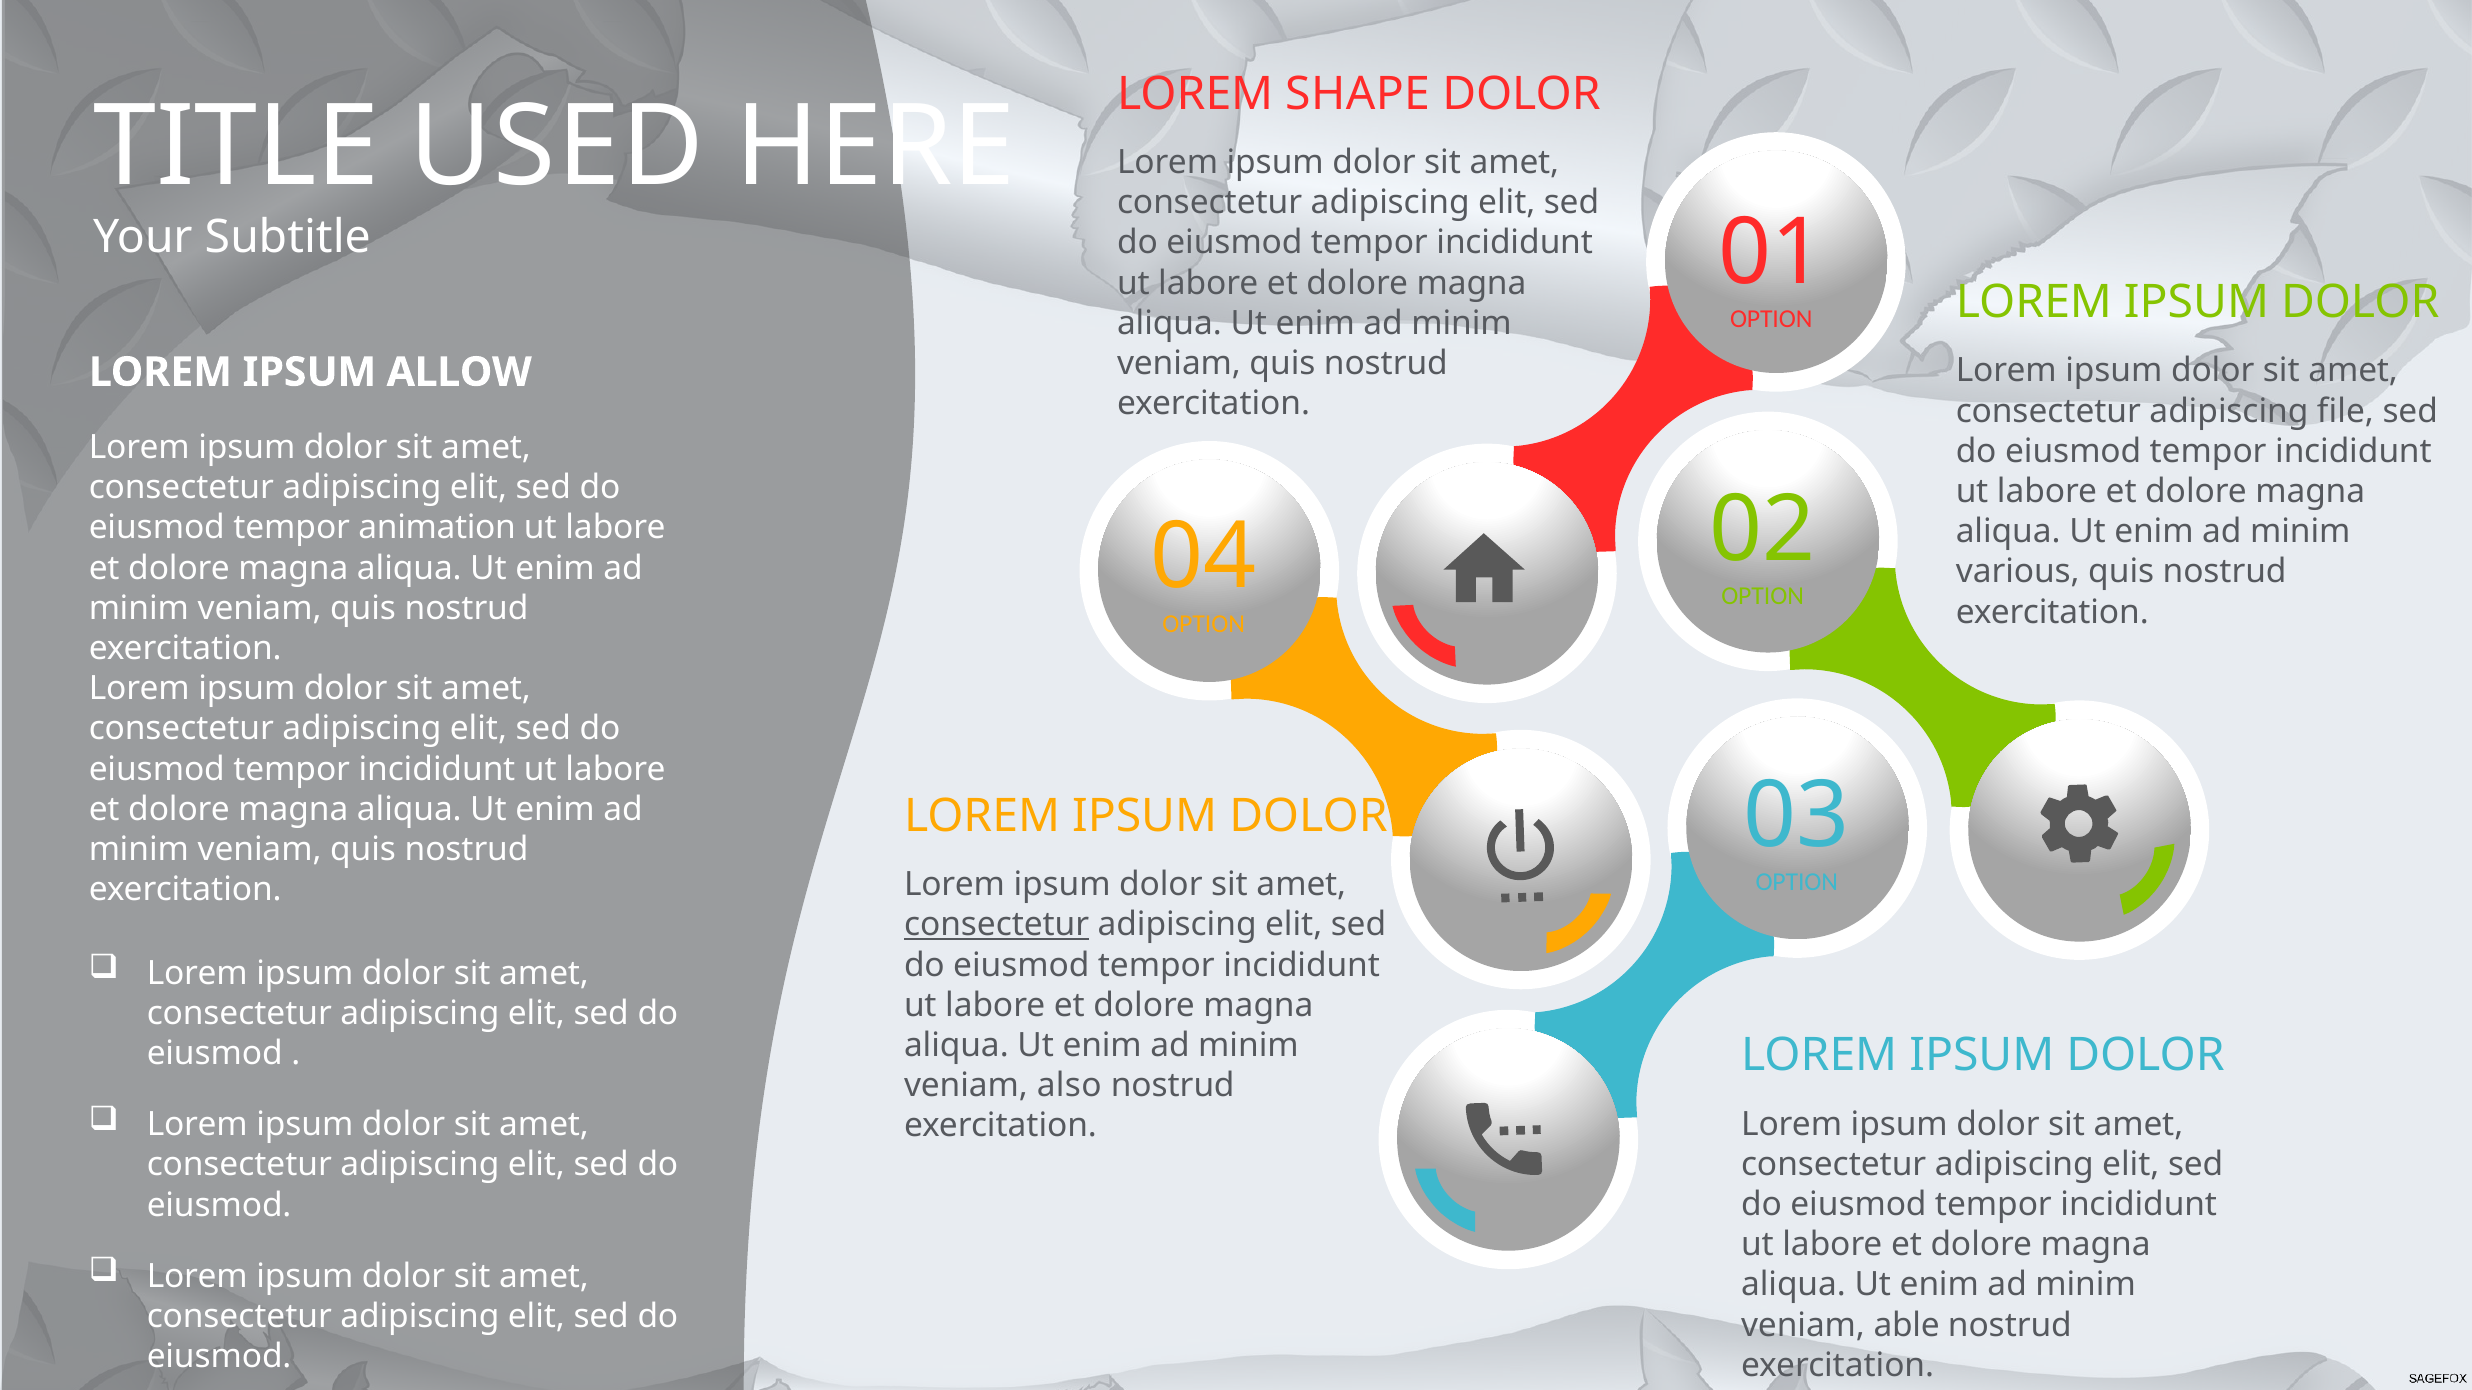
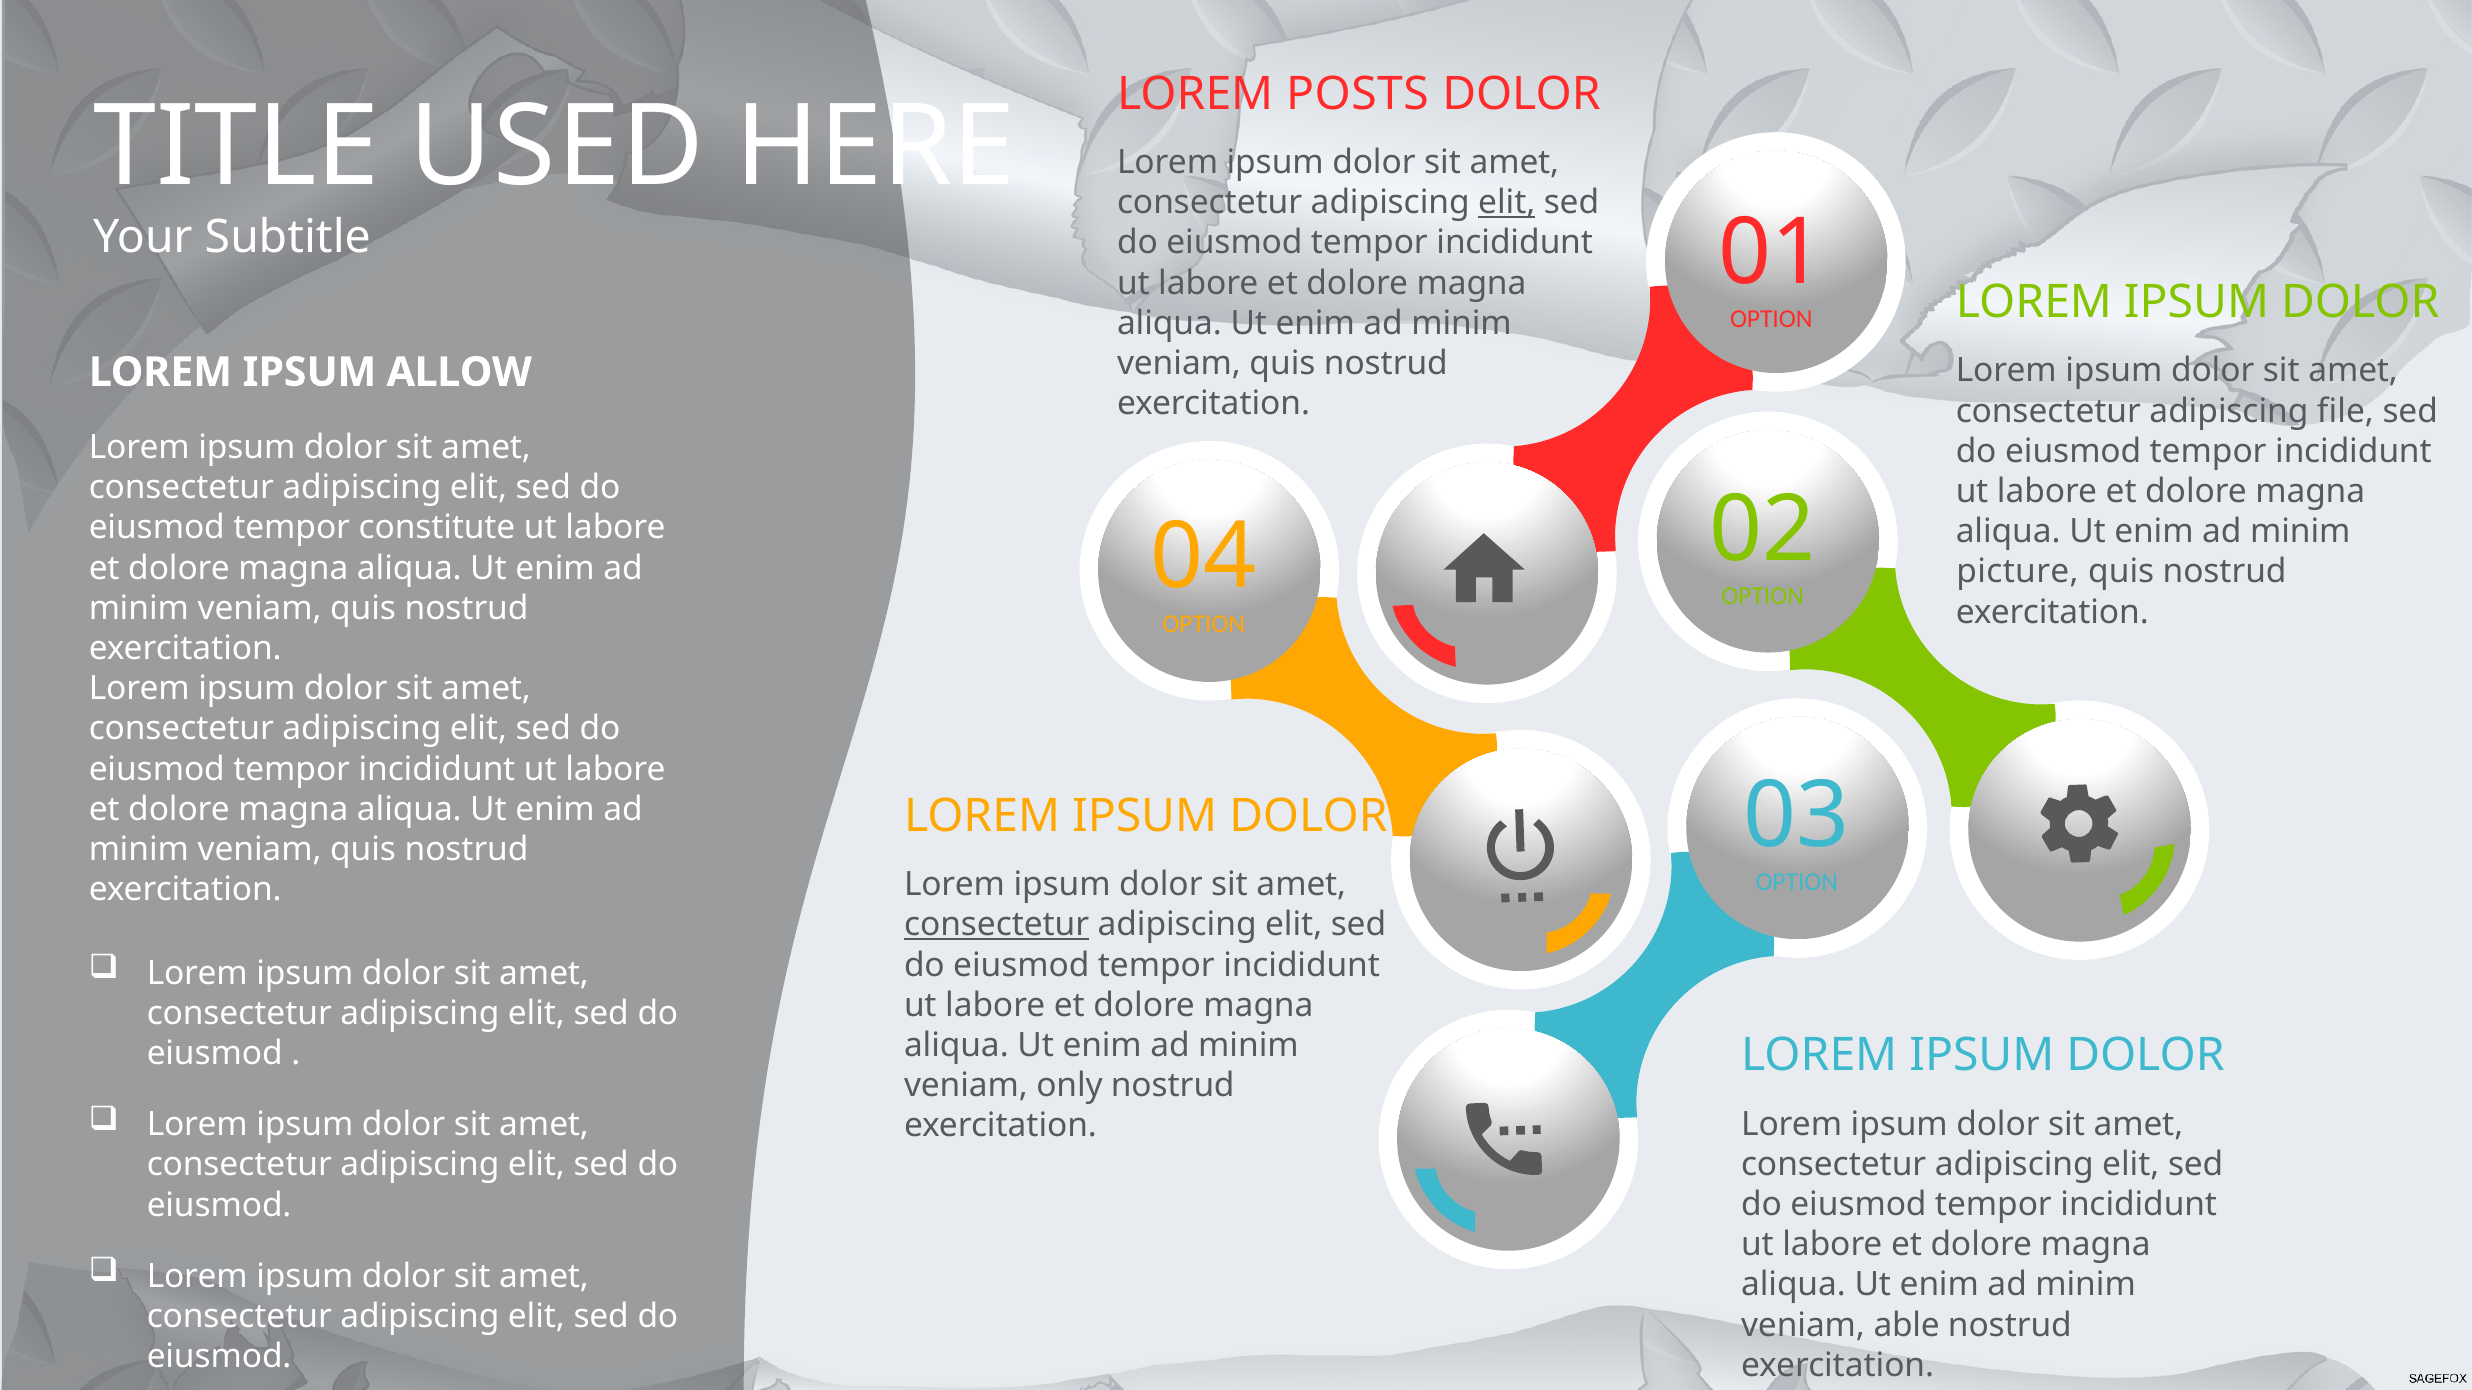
SHAPE: SHAPE -> POSTS
elit at (1507, 203) underline: none -> present
animation: animation -> constitute
various: various -> picture
also: also -> only
